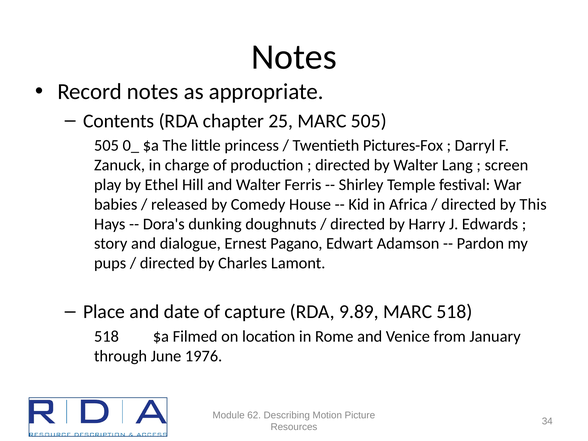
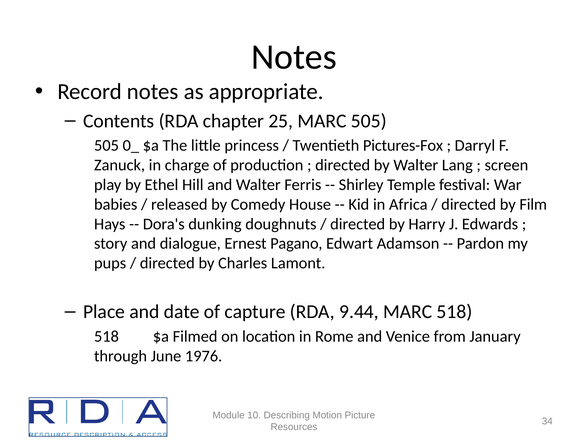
This: This -> Film
9.89: 9.89 -> 9.44
62: 62 -> 10
